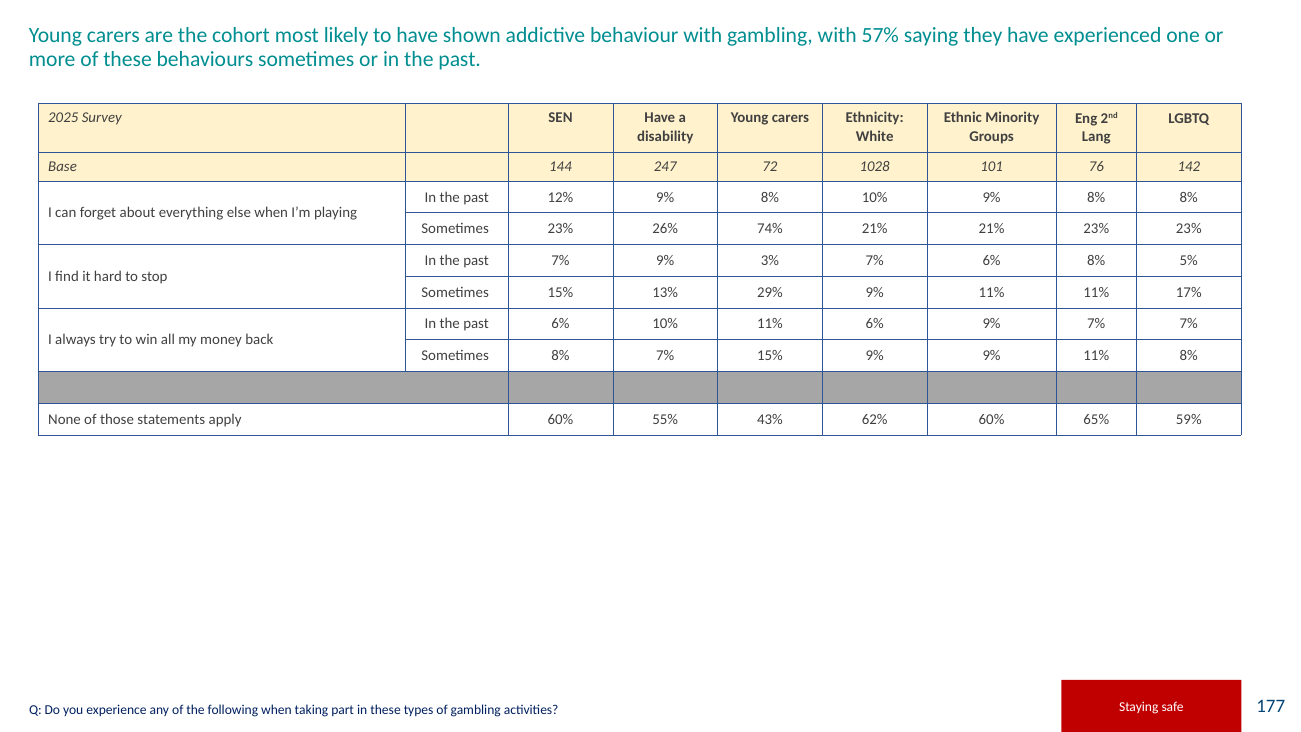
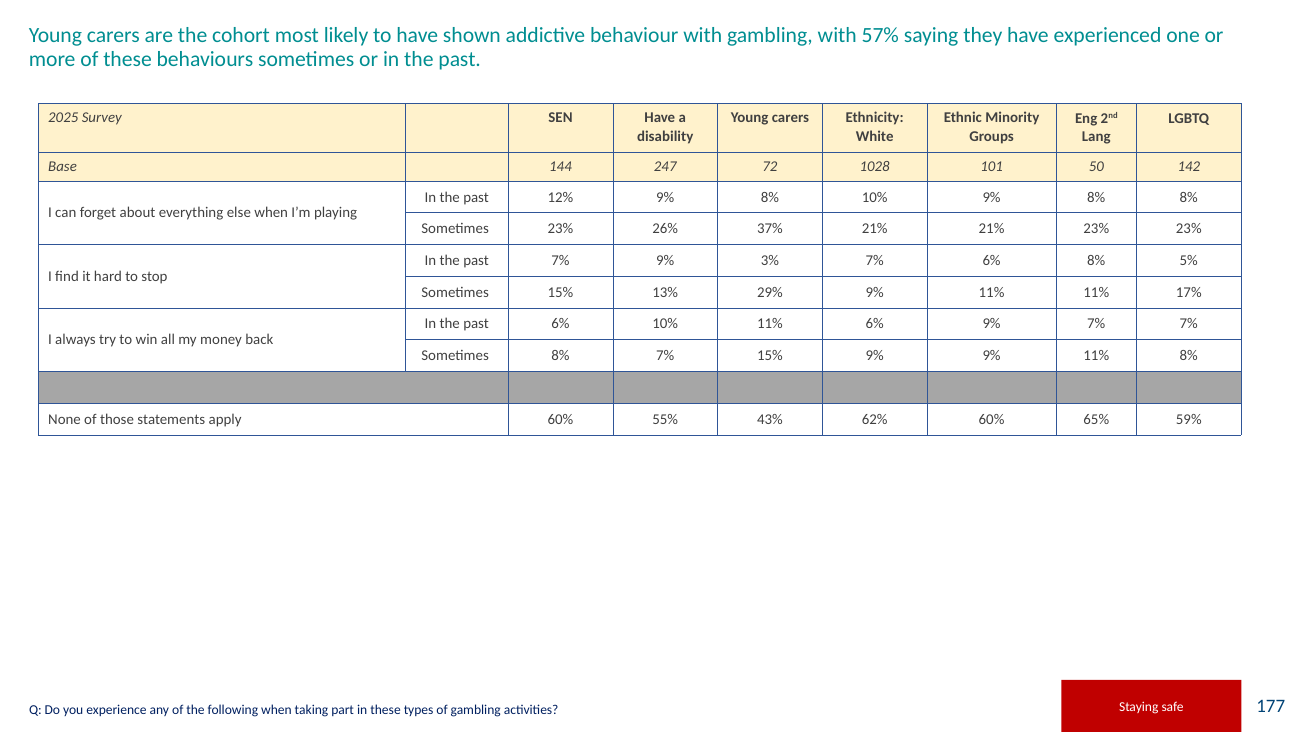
76: 76 -> 50
74%: 74% -> 37%
